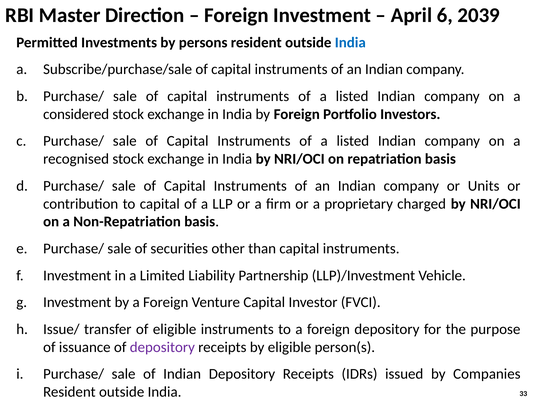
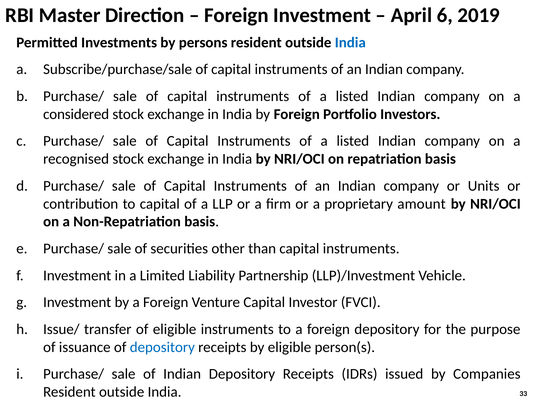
2039: 2039 -> 2019
charged: charged -> amount
depository at (162, 347) colour: purple -> blue
